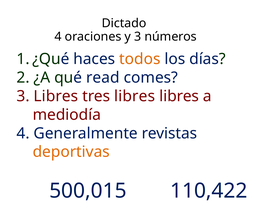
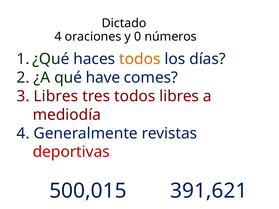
y 3: 3 -> 0
read: read -> have
tres libres: libres -> todos
deportivas colour: orange -> red
110,422: 110,422 -> 391,621
